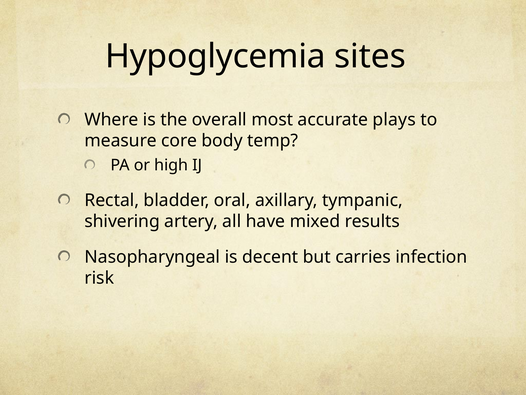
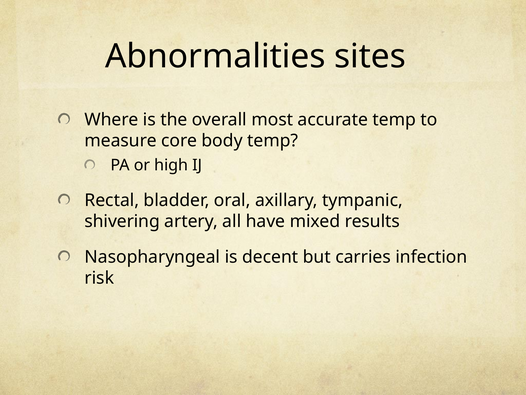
Hypoglycemia: Hypoglycemia -> Abnormalities
accurate plays: plays -> temp
